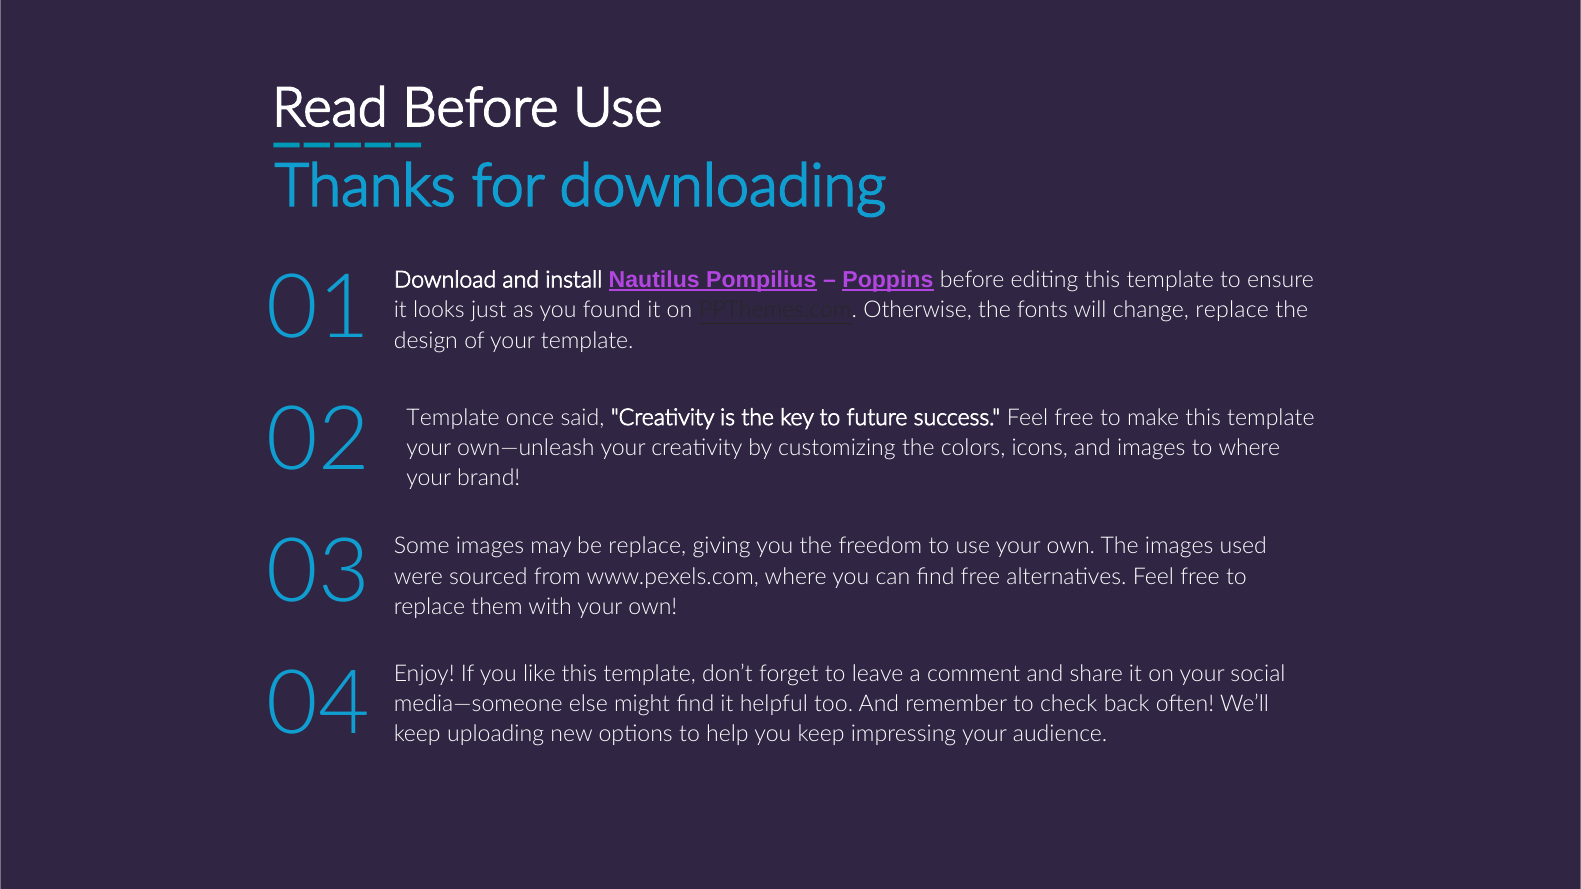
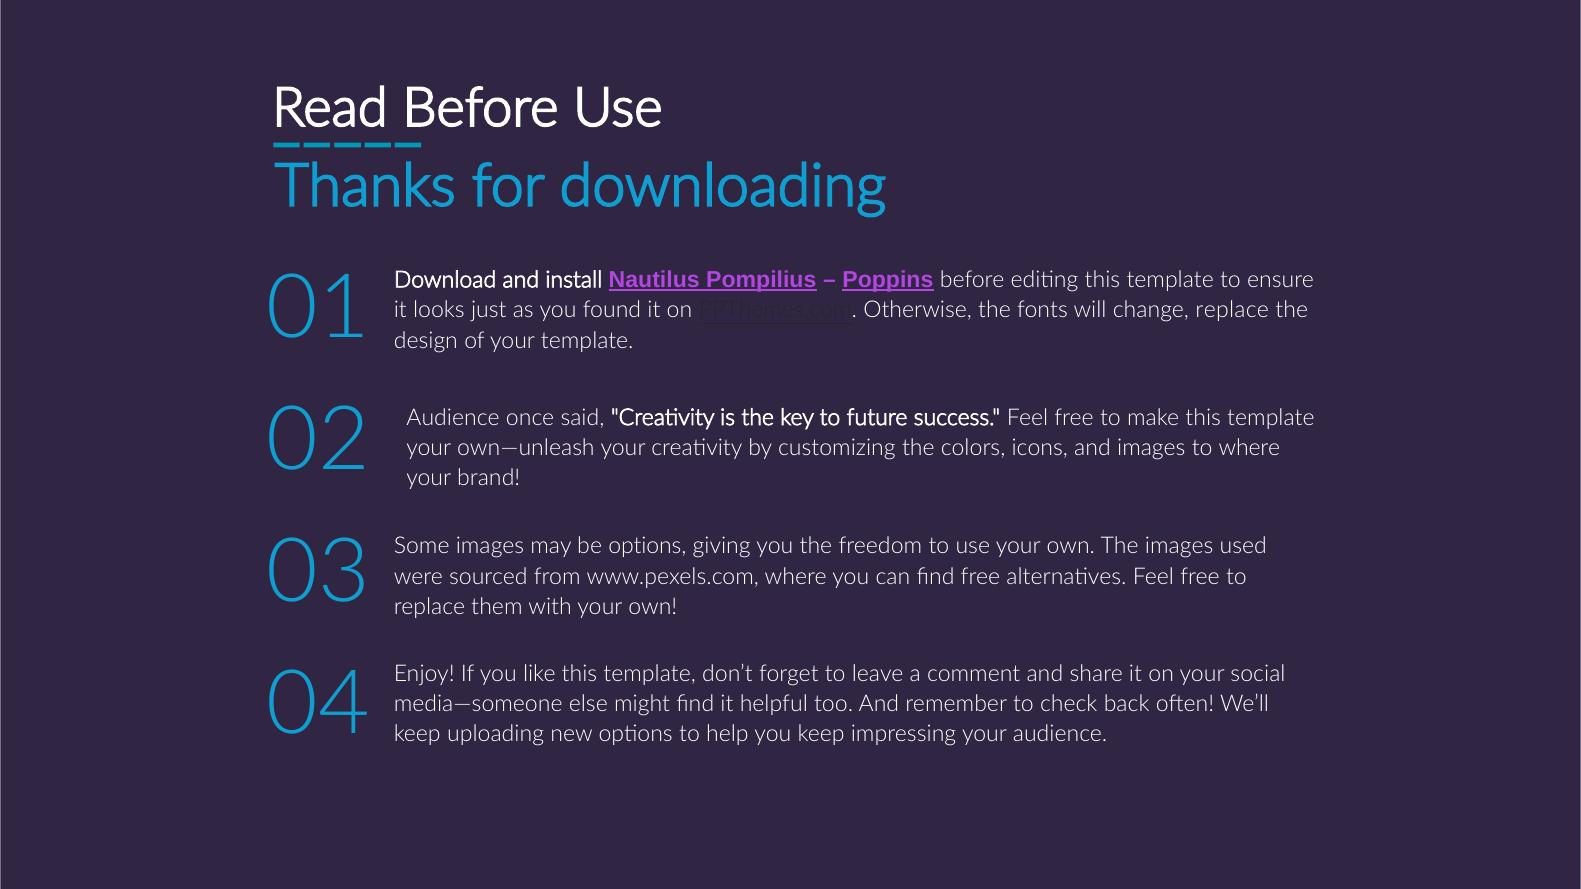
Template at (453, 418): Template -> Audience
be replace: replace -> options
